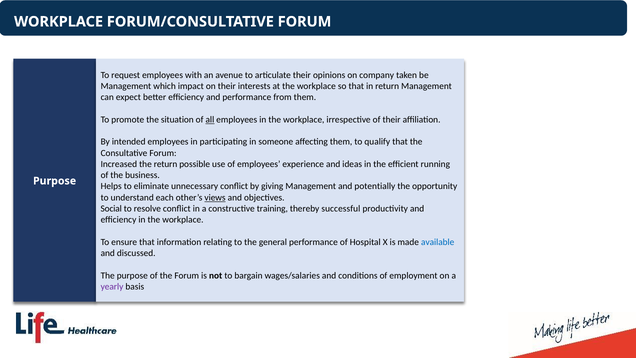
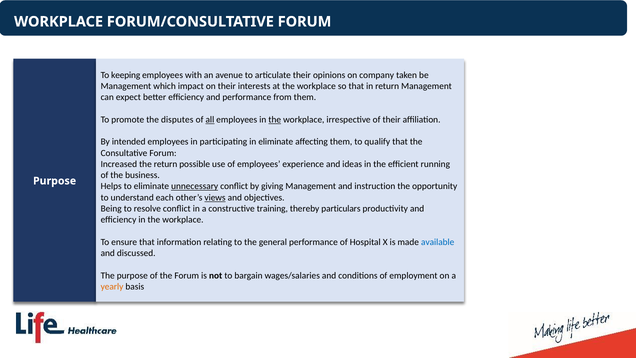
request: request -> keeping
situation: situation -> disputes
the at (275, 119) underline: none -> present
in someone: someone -> eliminate
unnecessary underline: none -> present
potentially: potentially -> instruction
Social: Social -> Being
successful: successful -> particulars
yearly colour: purple -> orange
